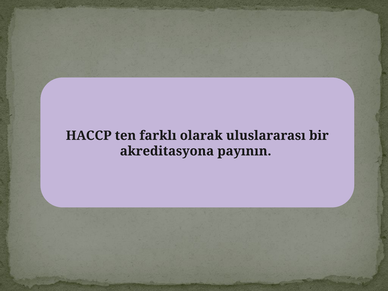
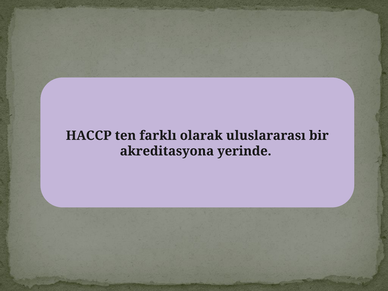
payının: payının -> yerinde
